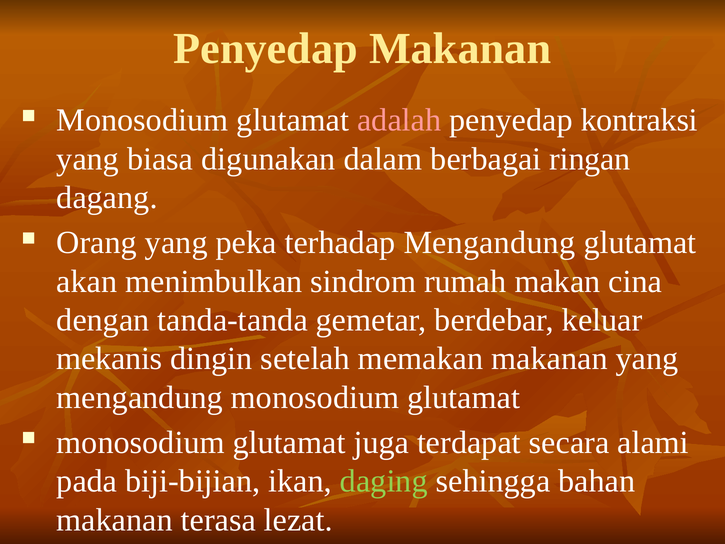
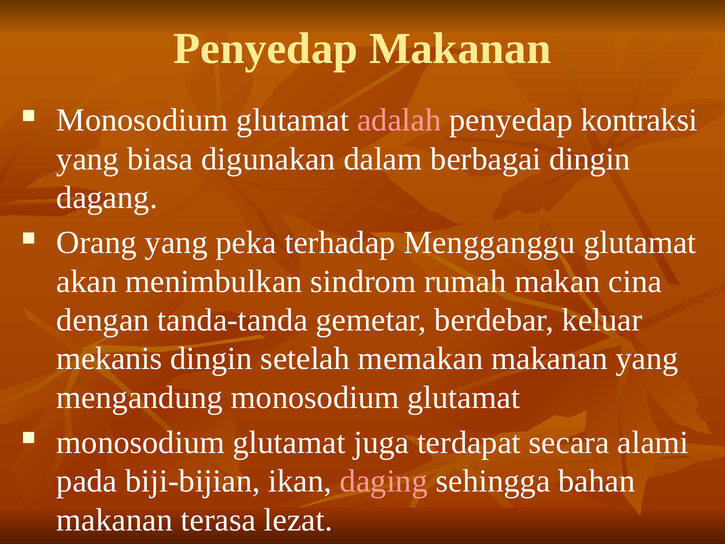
berbagai ringan: ringan -> dingin
terhadap Mengandung: Mengandung -> Mengganggu
daging colour: light green -> pink
